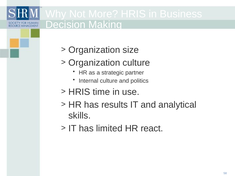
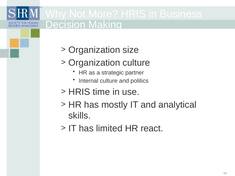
results: results -> mostly
